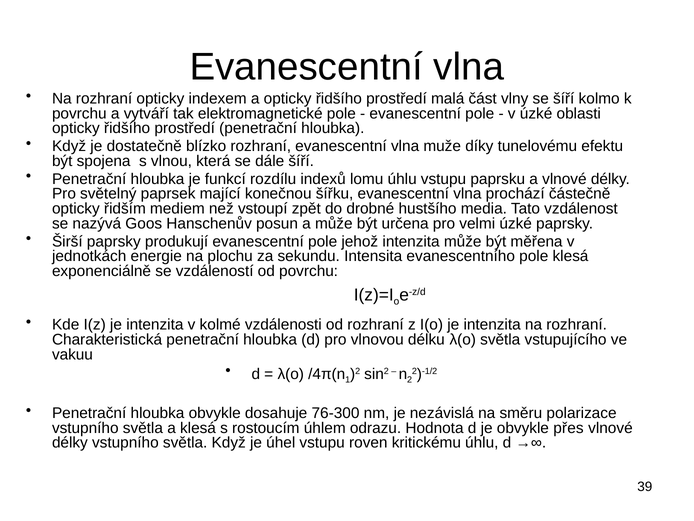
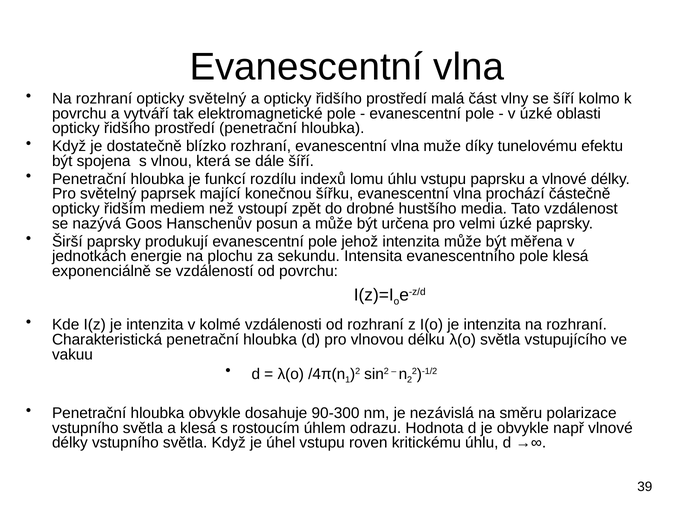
opticky indexem: indexem -> světelný
76-300: 76-300 -> 90-300
přes: přes -> např
